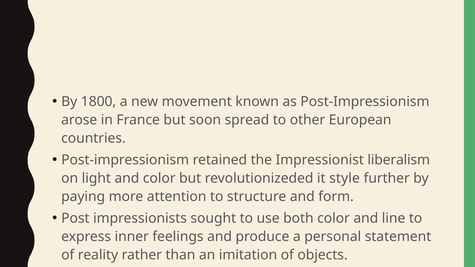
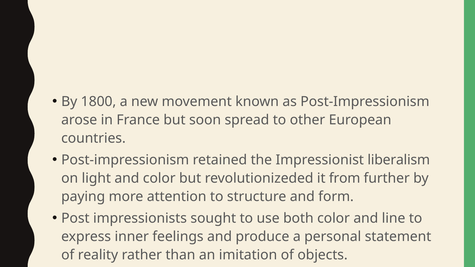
style: style -> from
